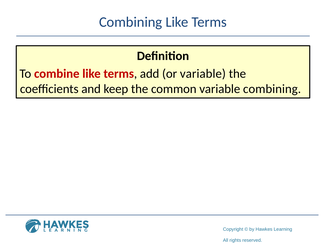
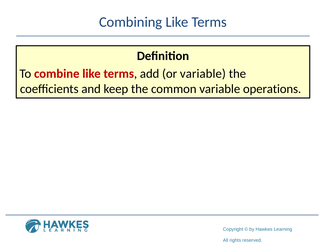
variable combining: combining -> operations
